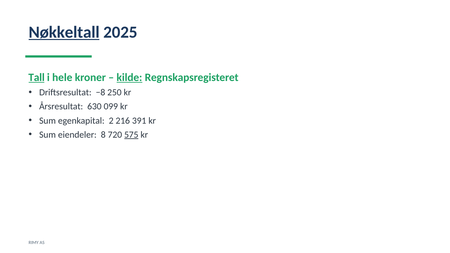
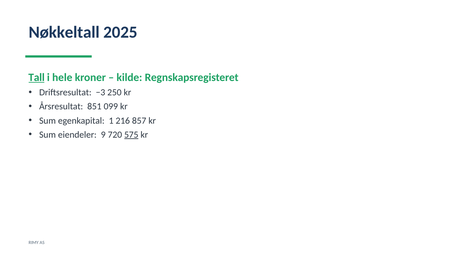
Nøkkeltall underline: present -> none
kilde underline: present -> none
−8: −8 -> −3
630: 630 -> 851
2: 2 -> 1
391: 391 -> 857
8: 8 -> 9
